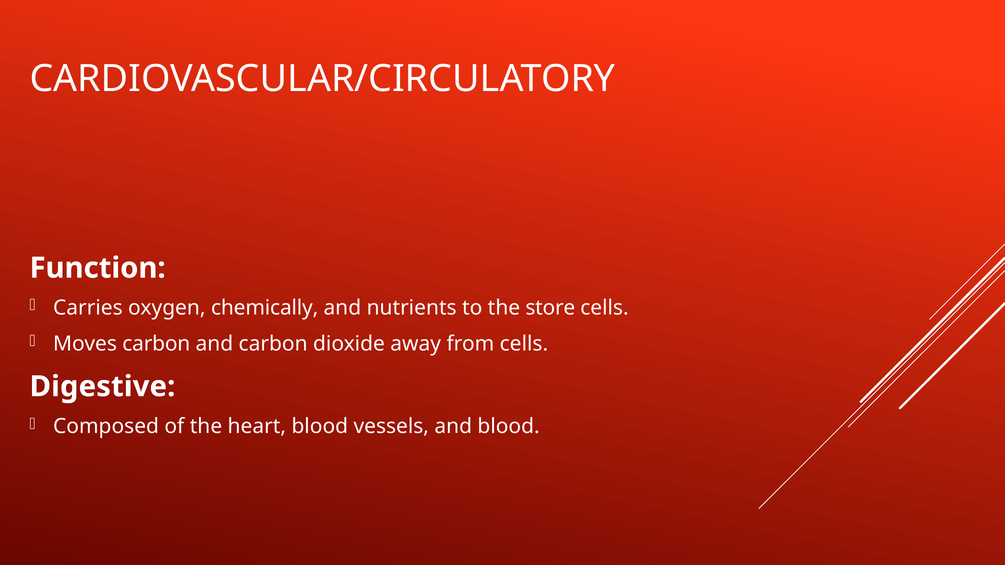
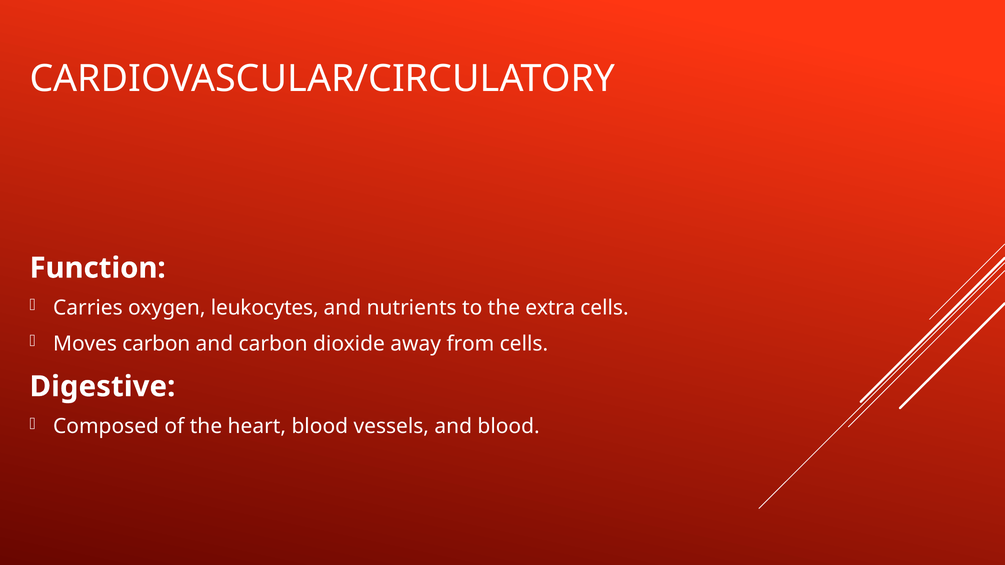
chemically: chemically -> leukocytes
store: store -> extra
